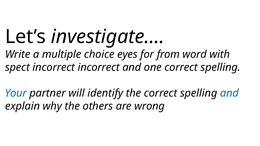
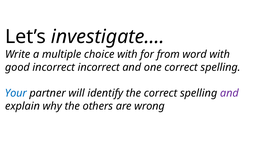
choice eyes: eyes -> with
spect: spect -> good
and at (229, 93) colour: blue -> purple
